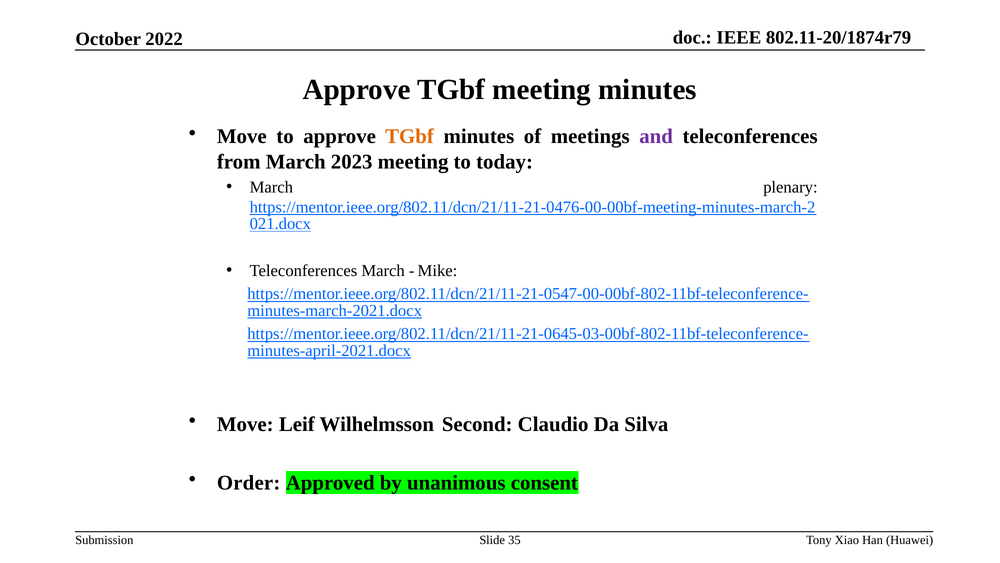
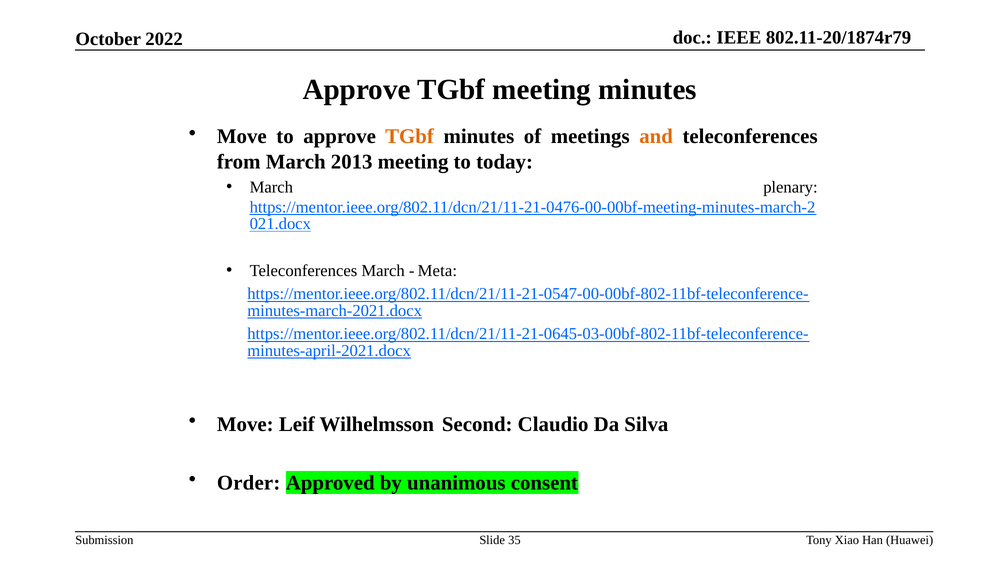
and colour: purple -> orange
2023: 2023 -> 2013
Mike: Mike -> Meta
